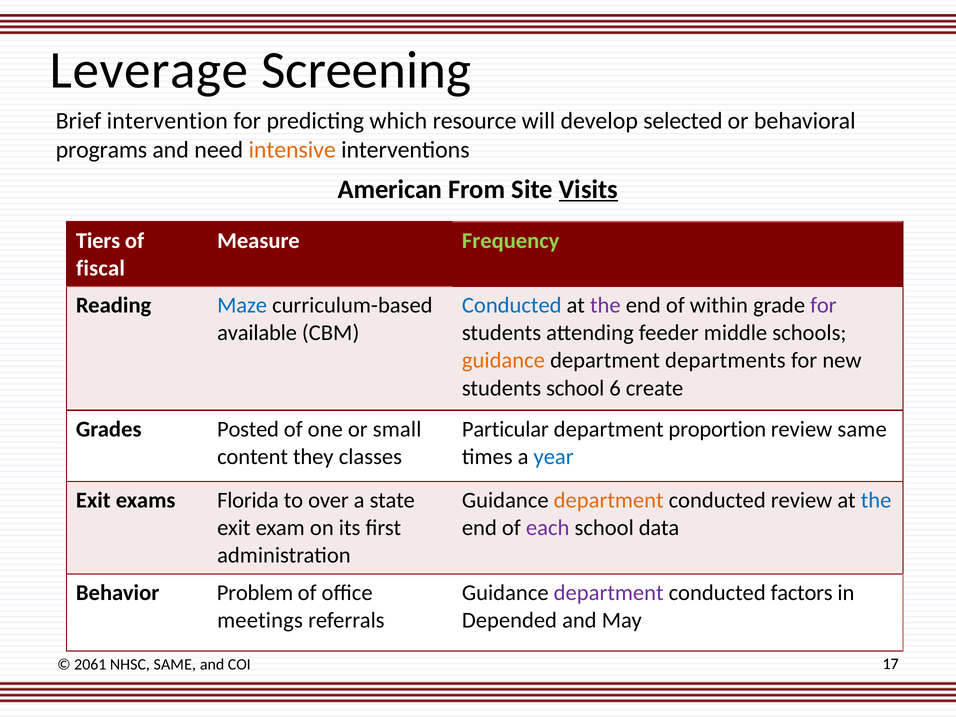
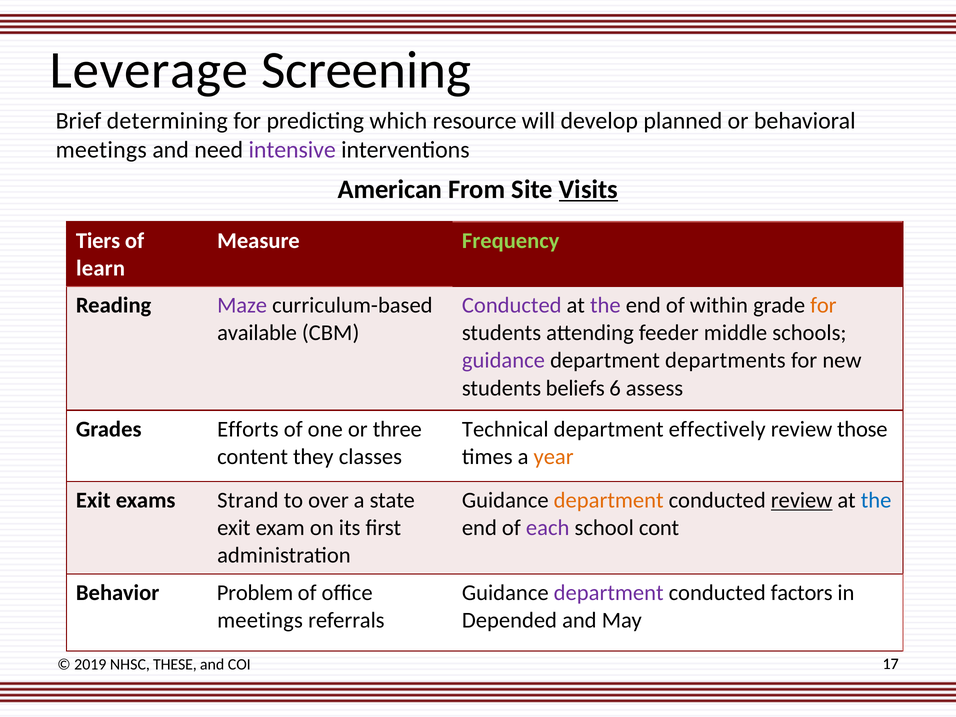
intervention: intervention -> determining
selected: selected -> planned
programs at (101, 150): programs -> meetings
intensive colour: orange -> purple
fiscal: fiscal -> learn
Maze colour: blue -> purple
Conducted at (512, 305) colour: blue -> purple
for at (823, 305) colour: purple -> orange
guidance at (503, 361) colour: orange -> purple
students school: school -> beliefs
create: create -> assess
Posted: Posted -> Efforts
small: small -> three
Particular: Particular -> Technical
proportion: proportion -> effectively
review same: same -> those
year colour: blue -> orange
Florida: Florida -> Strand
review at (802, 500) underline: none -> present
data: data -> cont
2061: 2061 -> 2019
NHSC SAME: SAME -> THESE
